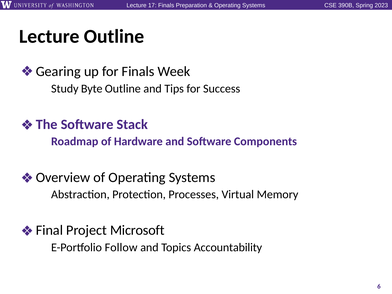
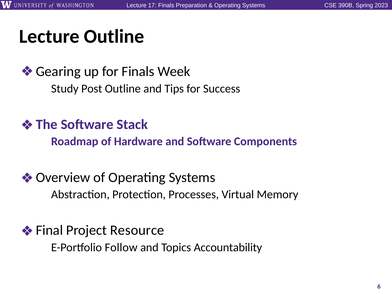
Byte: Byte -> Post
Microsoft: Microsoft -> Resource
